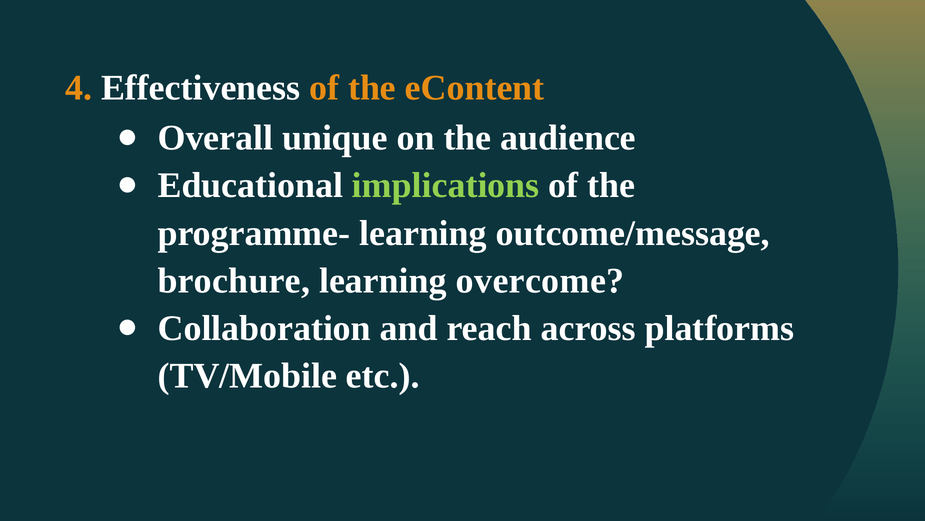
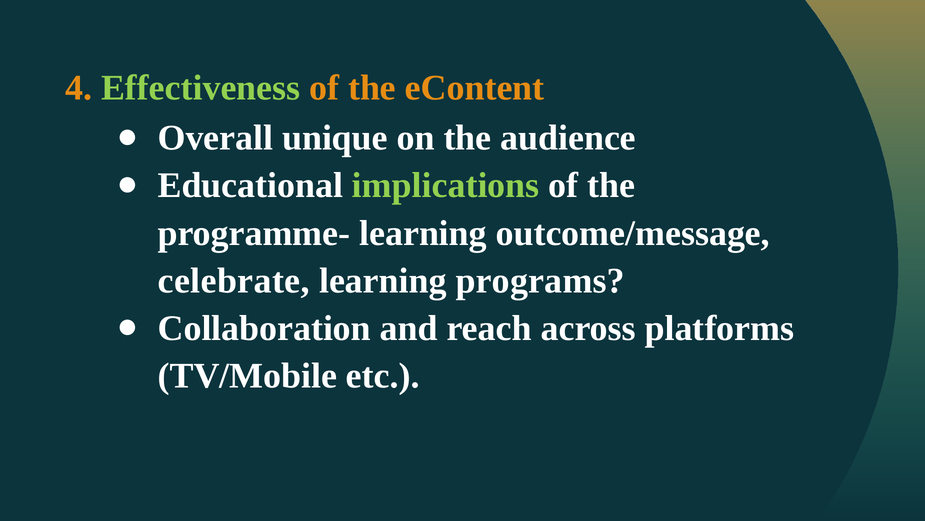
Effectiveness colour: white -> light green
brochure: brochure -> celebrate
overcome: overcome -> programs
